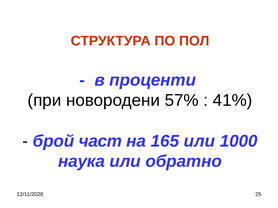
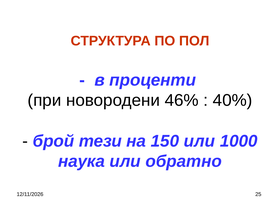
57%: 57% -> 46%
41%: 41% -> 40%
част: част -> тези
165: 165 -> 150
